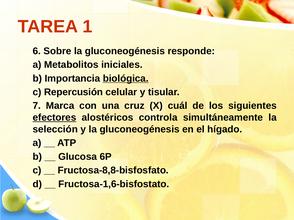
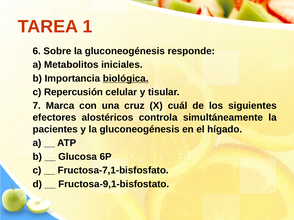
efectores underline: present -> none
selección: selección -> pacientes
Fructosa-8,8-bisfosfato: Fructosa-8,8-bisfosfato -> Fructosa-7,1-bisfosfato
Fructosa-1,6-bisfostato: Fructosa-1,6-bisfostato -> Fructosa-9,1-bisfostato
